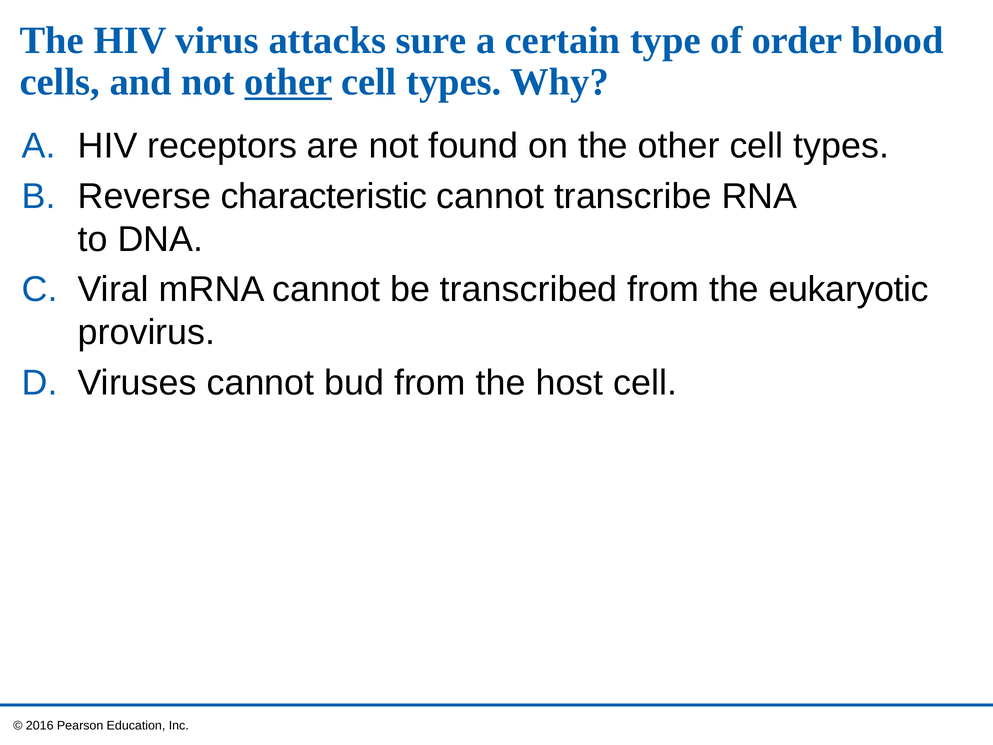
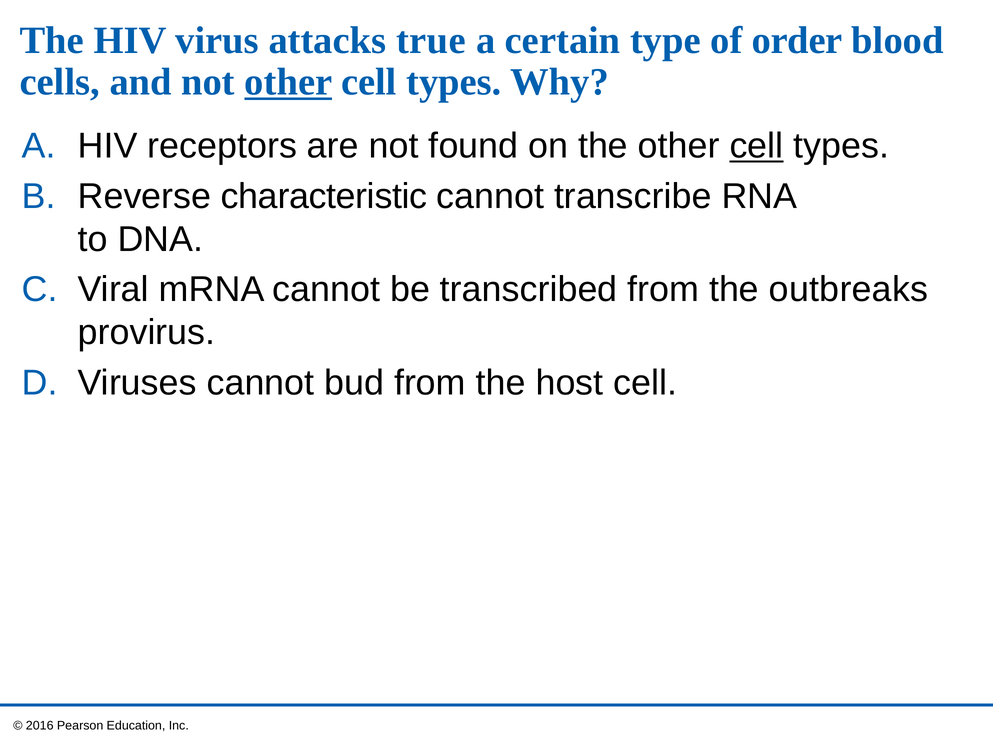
sure: sure -> true
cell at (756, 146) underline: none -> present
eukaryotic: eukaryotic -> outbreaks
